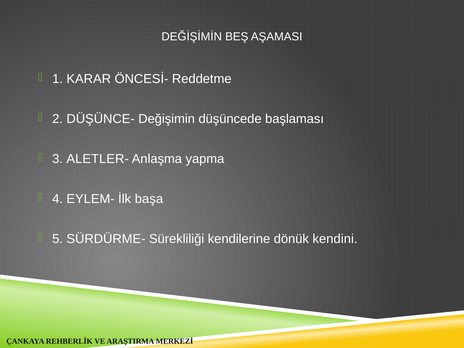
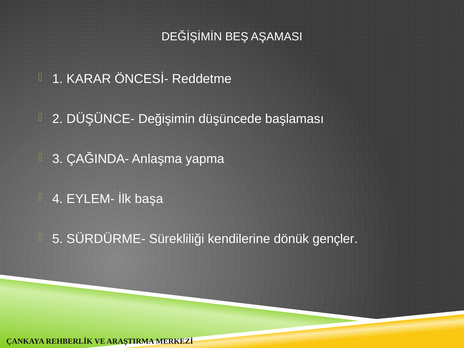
ALETLER-: ALETLER- -> ÇAĞINDA-
kendini: kendini -> gençler
